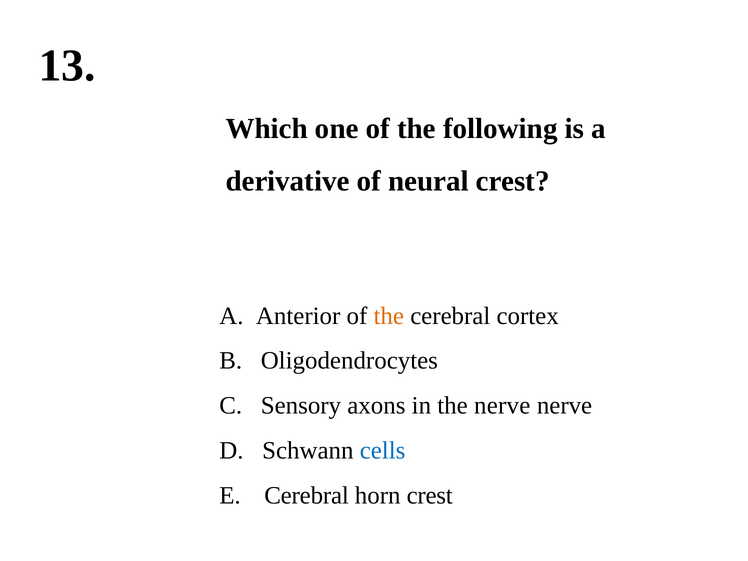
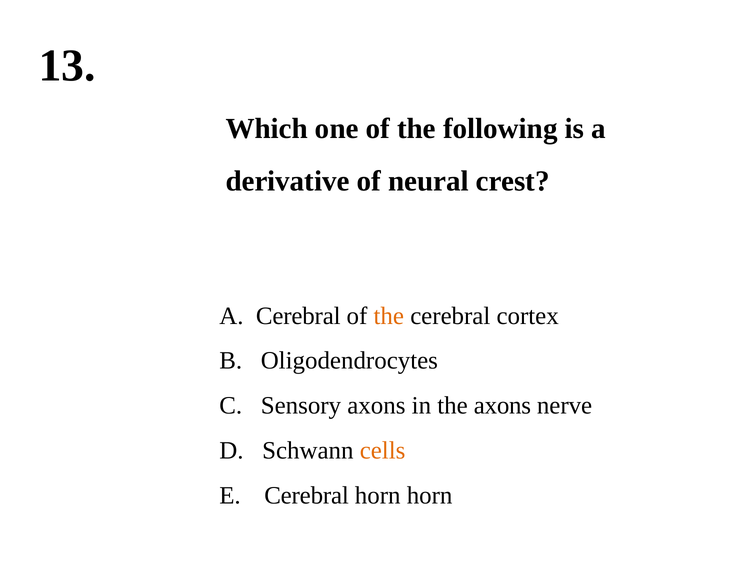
A Anterior: Anterior -> Cerebral
the nerve: nerve -> axons
cells colour: blue -> orange
horn crest: crest -> horn
